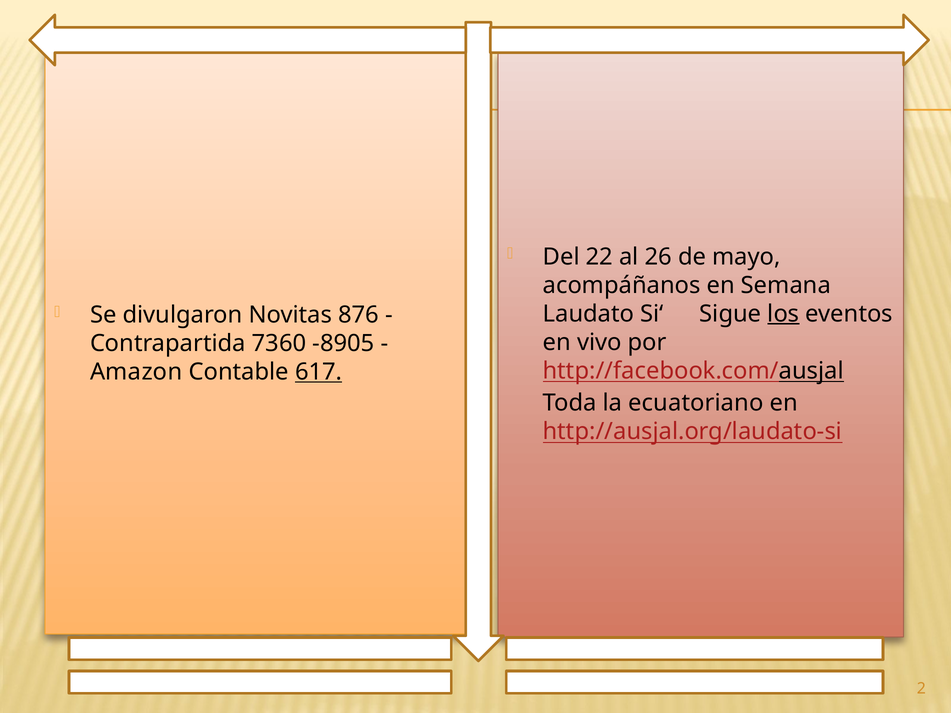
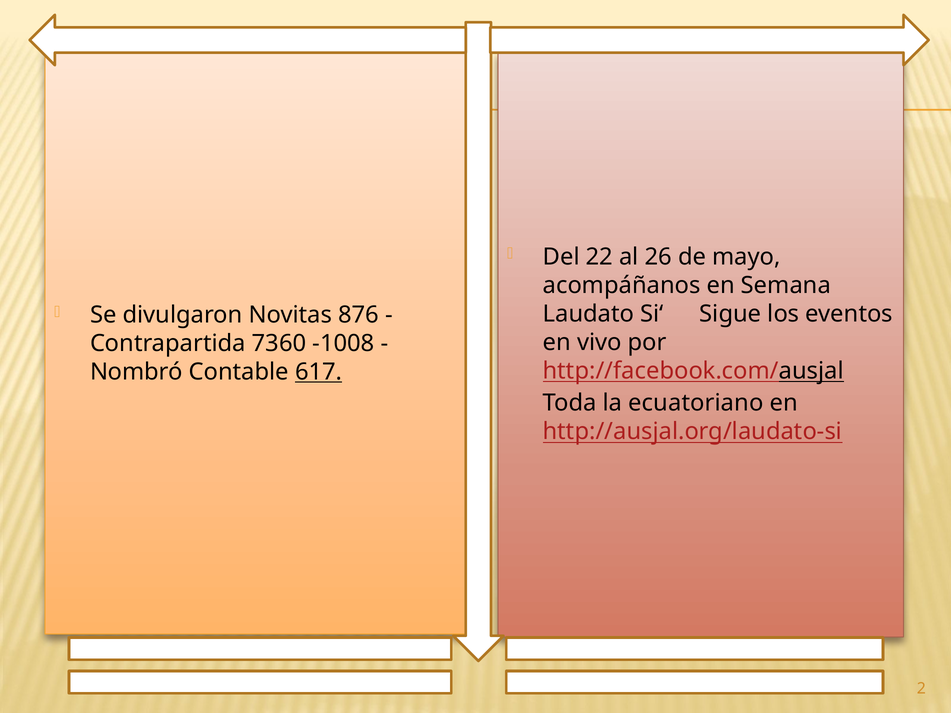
los underline: present -> none
-8905: -8905 -> -1008
Amazon: Amazon -> Nombró
